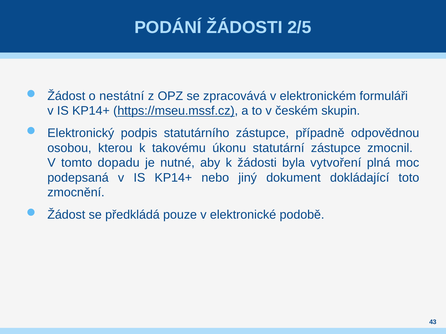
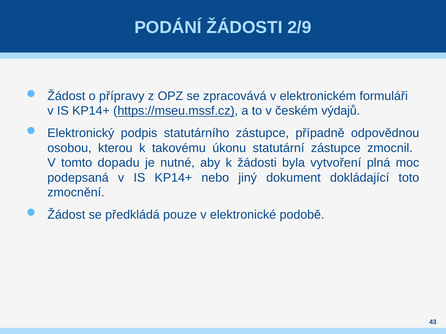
2/5: 2/5 -> 2/9
nestátní: nestátní -> přípravy
skupin: skupin -> výdajů
